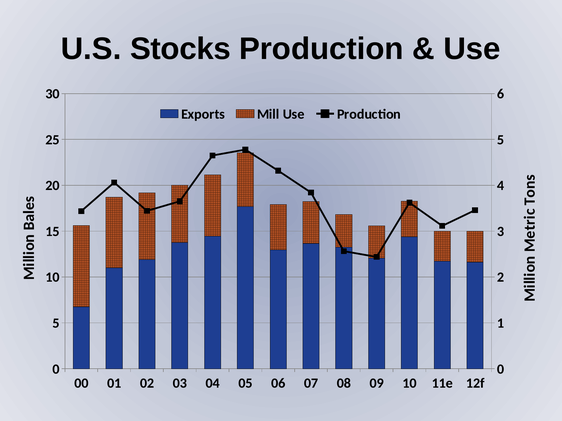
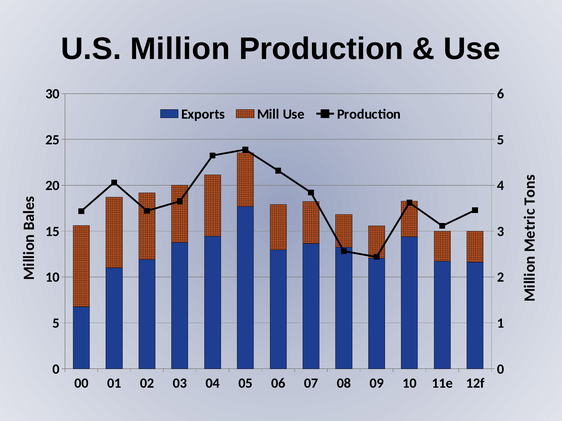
Stocks: Stocks -> Million
